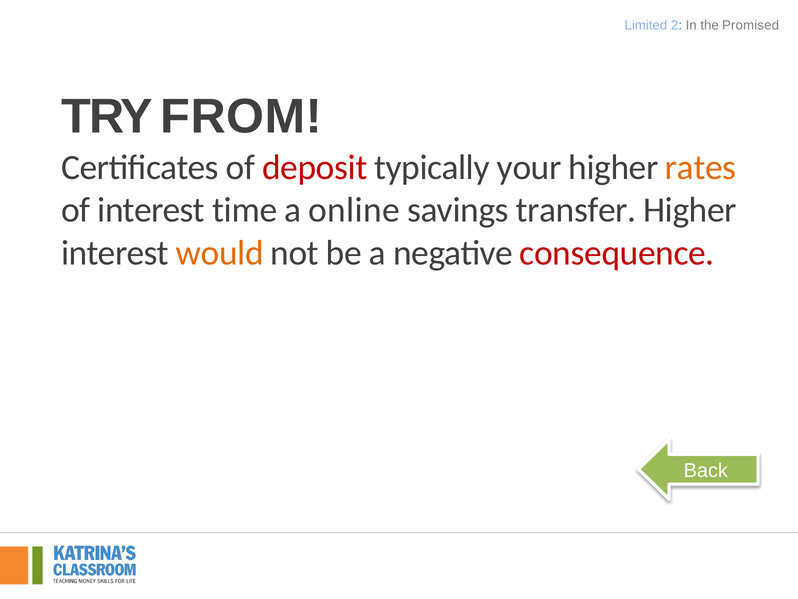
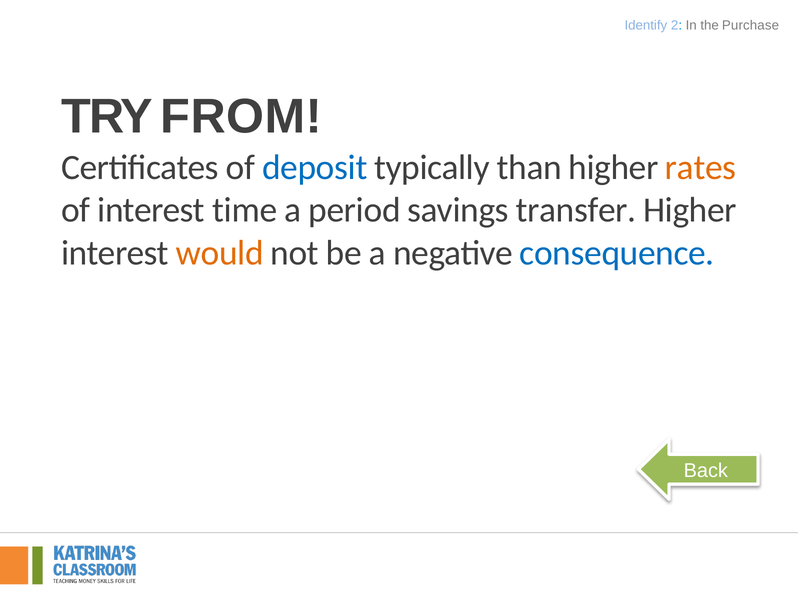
Limited: Limited -> Identify
Promised: Promised -> Purchase
deposit colour: red -> blue
your: your -> than
online: online -> period
consequence colour: red -> blue
